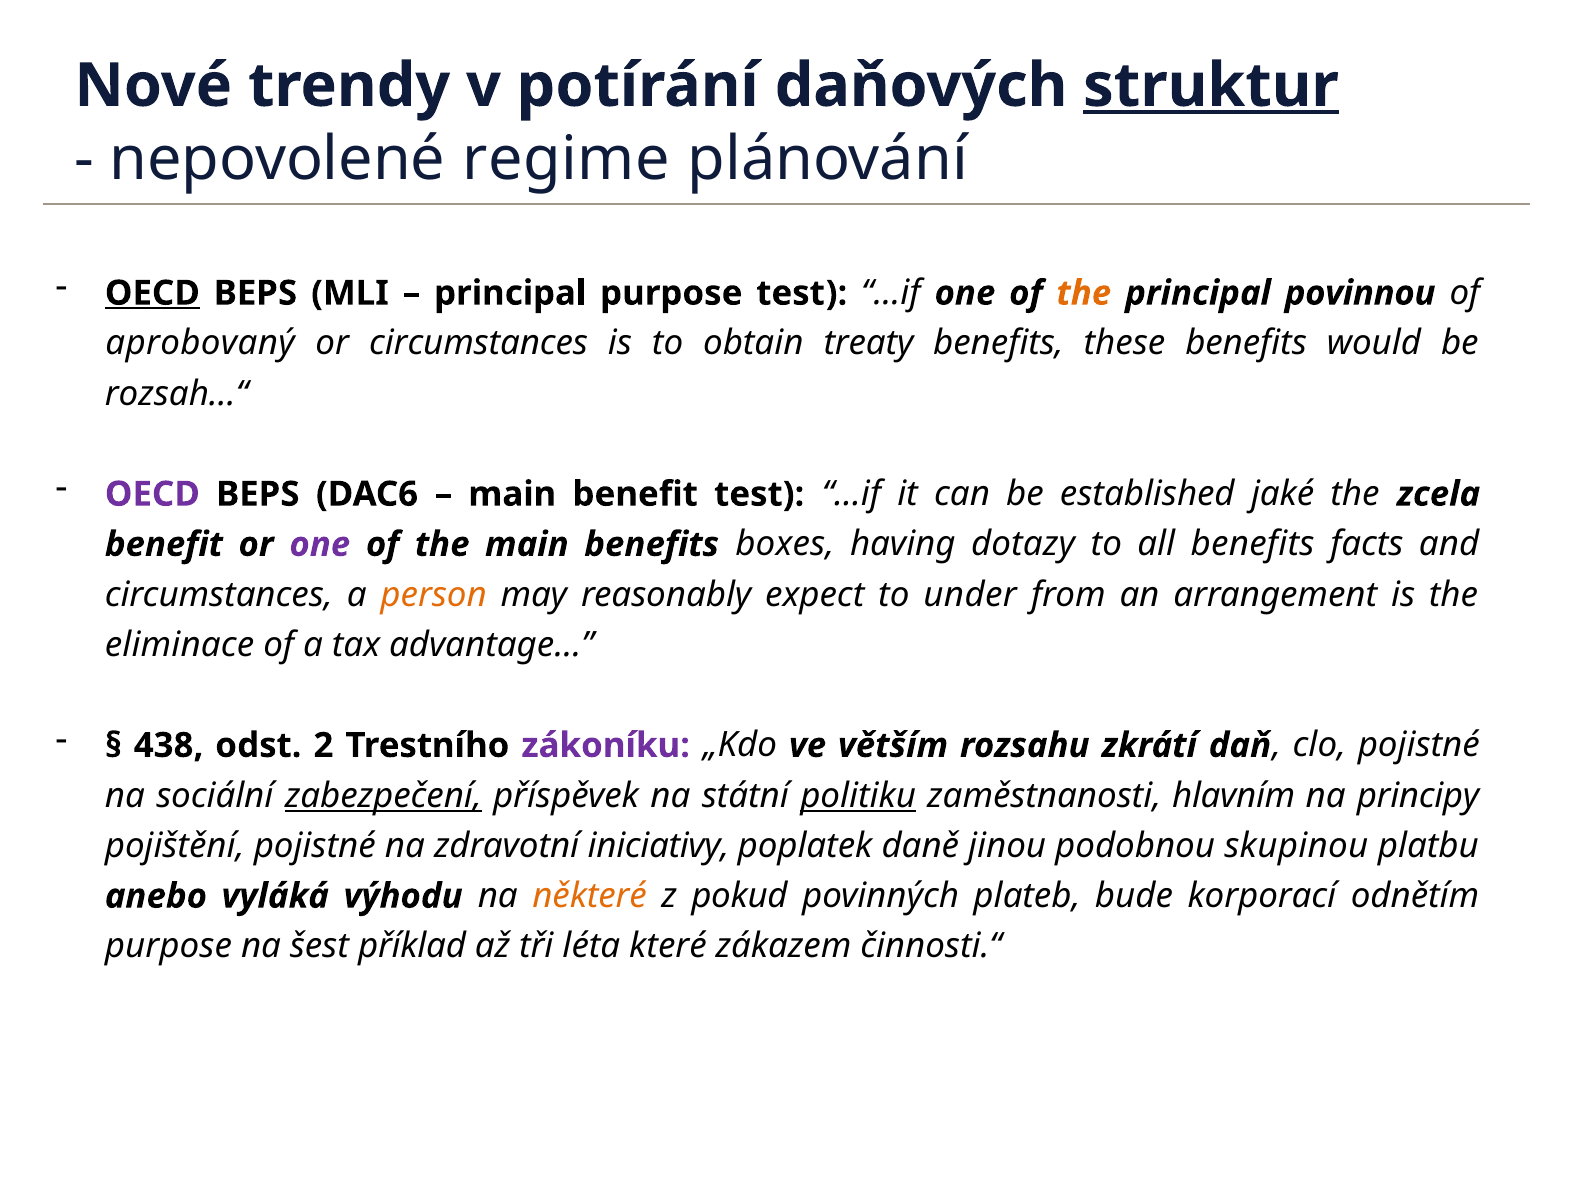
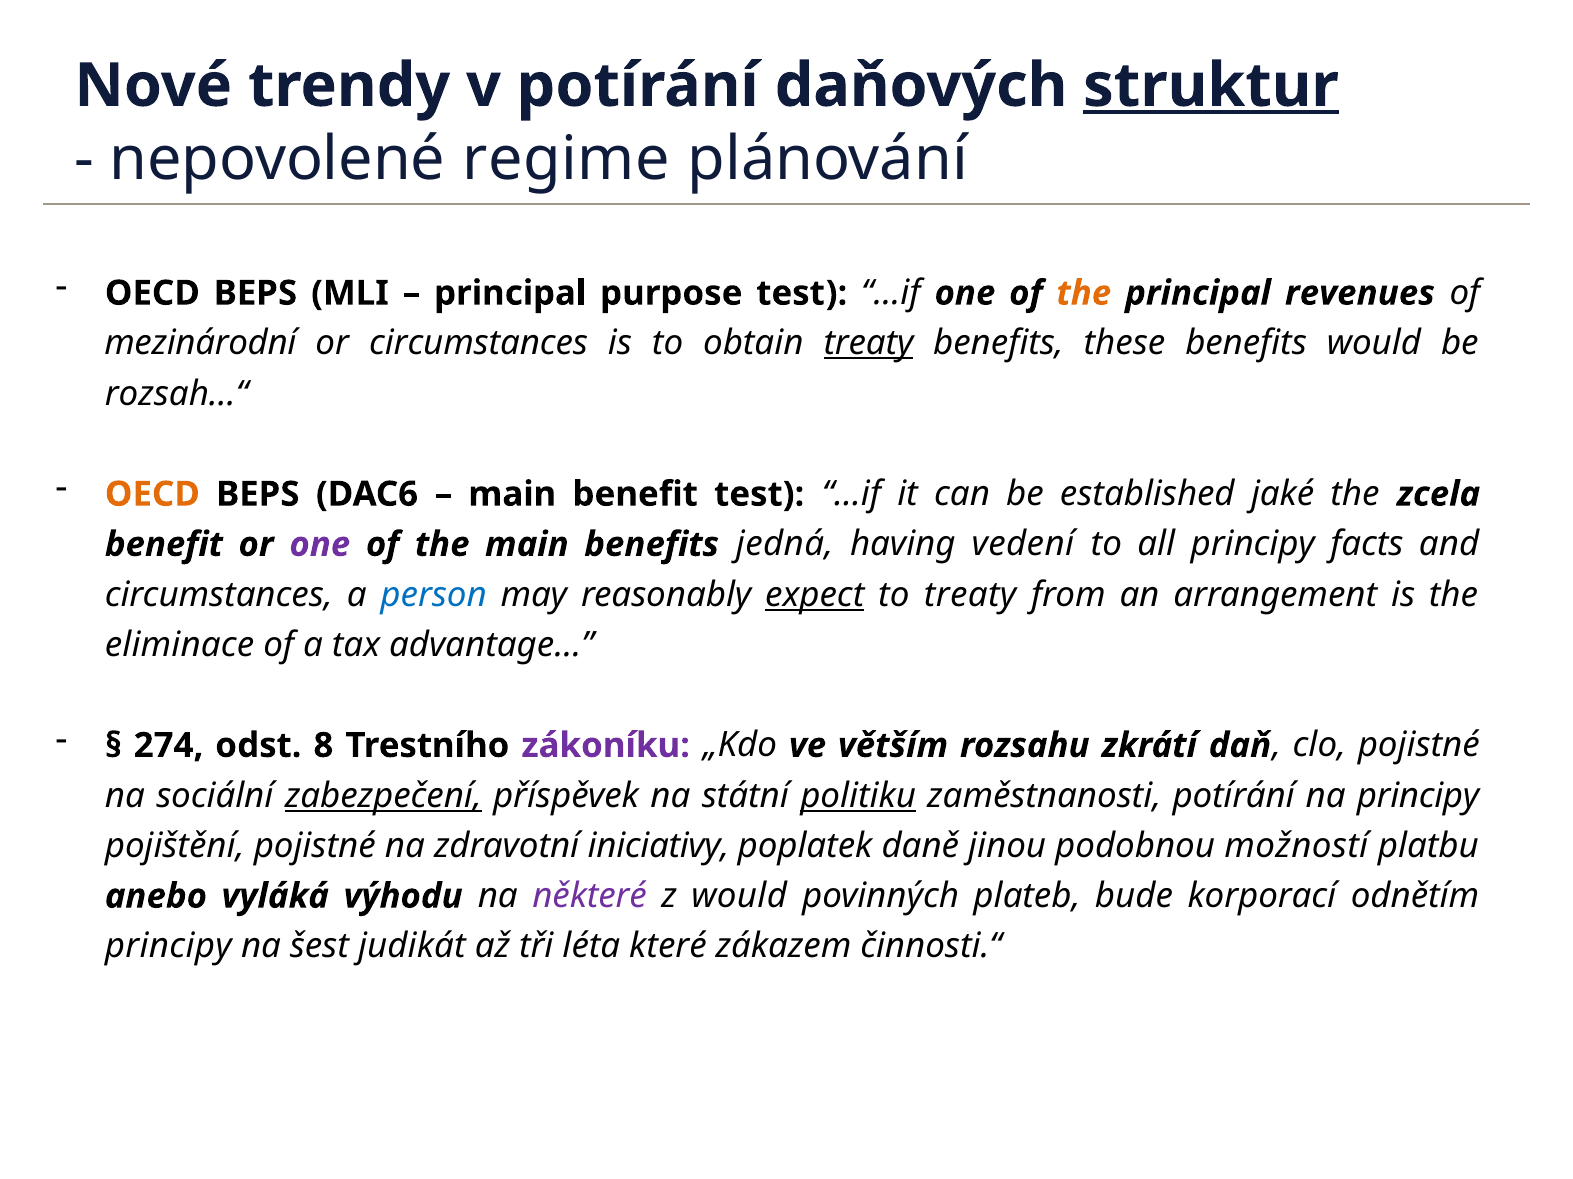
OECD at (152, 293) underline: present -> none
povinnou: povinnou -> revenues
aprobovaný: aprobovaný -> mezinárodní
treaty at (868, 344) underline: none -> present
OECD at (152, 494) colour: purple -> orange
boxes: boxes -> jedná
dotazy: dotazy -> vedení
all benefits: benefits -> principy
person colour: orange -> blue
expect underline: none -> present
to under: under -> treaty
438: 438 -> 274
2: 2 -> 8
zaměstnanosti hlavním: hlavním -> potírání
skupinou: skupinou -> možností
některé colour: orange -> purple
z pokud: pokud -> would
purpose at (168, 947): purpose -> principy
příklad: příklad -> judikát
